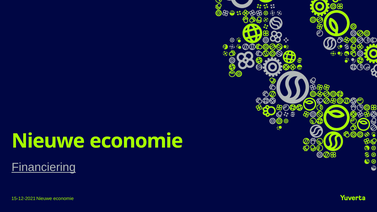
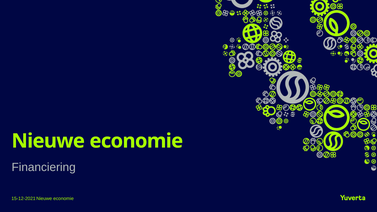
Financiering underline: present -> none
